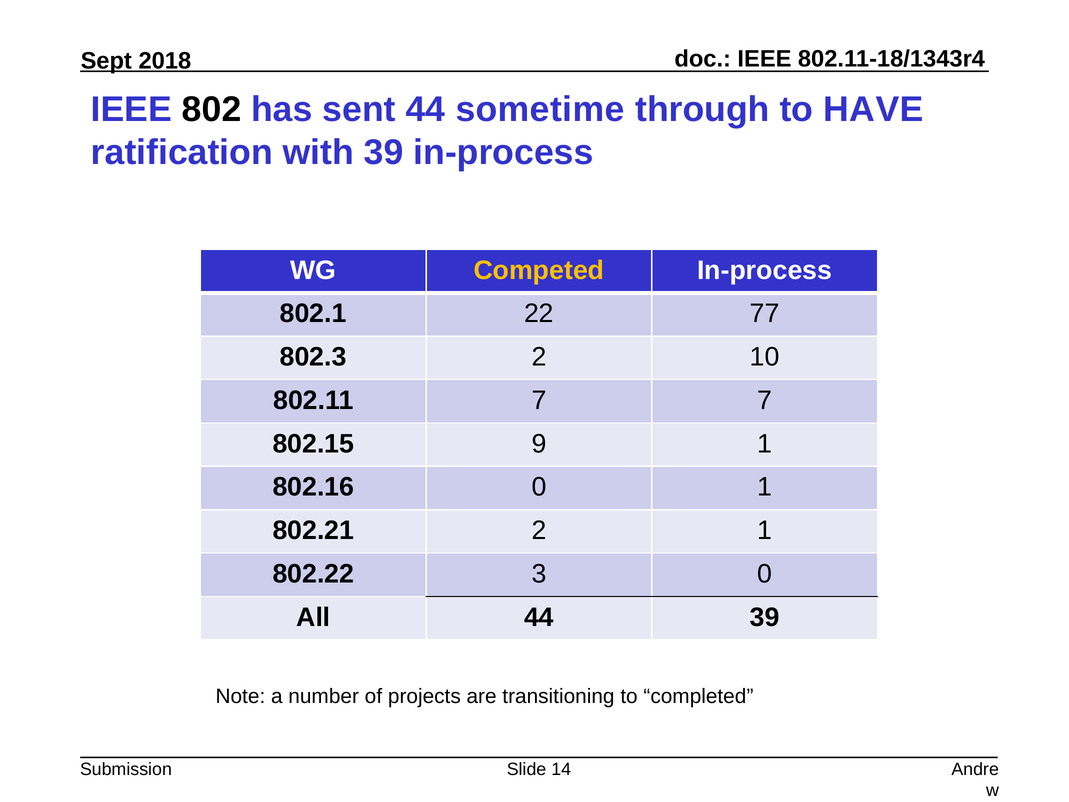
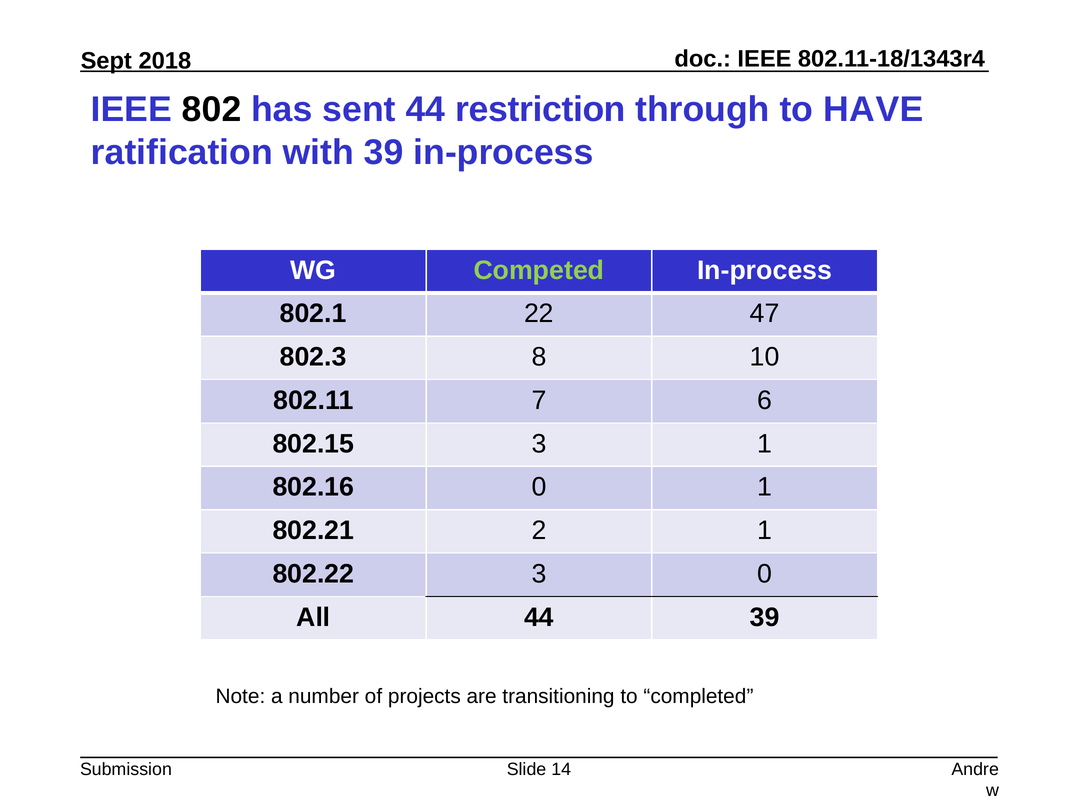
sometime: sometime -> restriction
Competed colour: yellow -> light green
77: 77 -> 47
802.3 2: 2 -> 8
7 7: 7 -> 6
802.15 9: 9 -> 3
